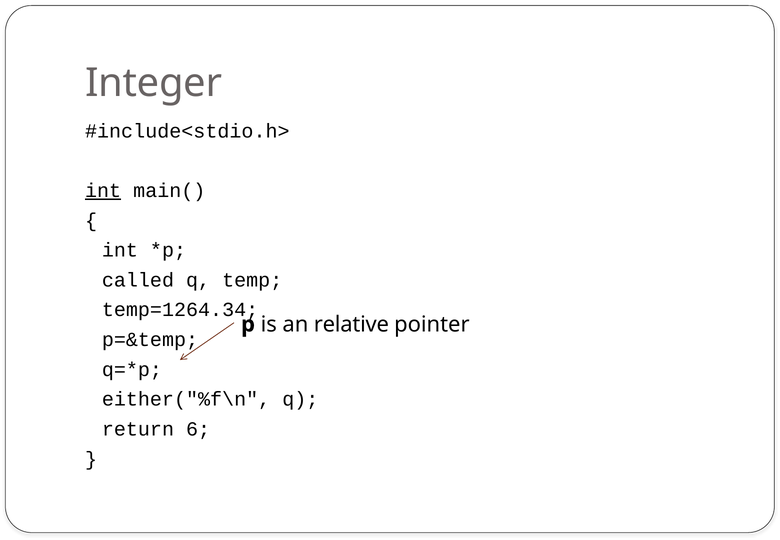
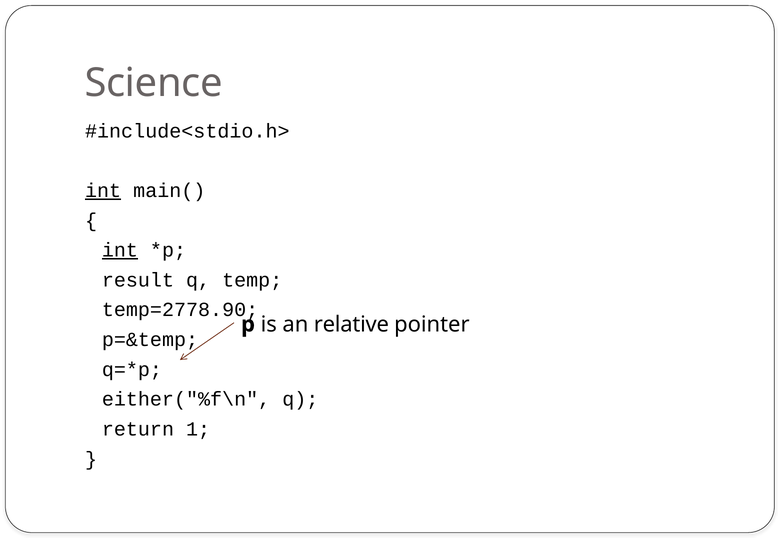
Integer: Integer -> Science
int at (120, 250) underline: none -> present
called: called -> result
temp=1264.34: temp=1264.34 -> temp=2778.90
6: 6 -> 1
